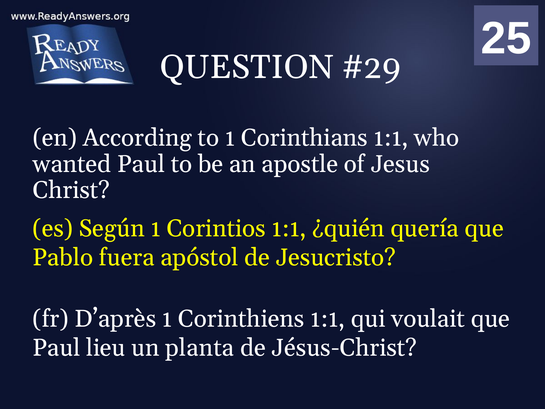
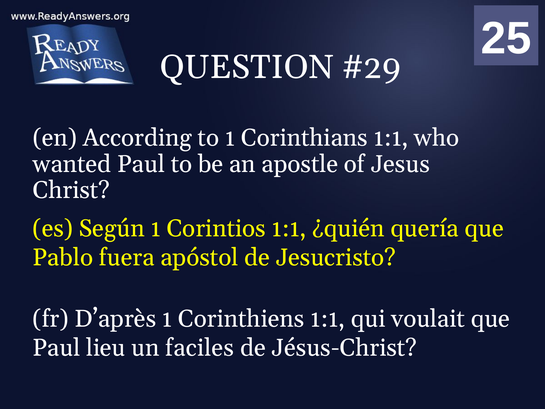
planta: planta -> faciles
